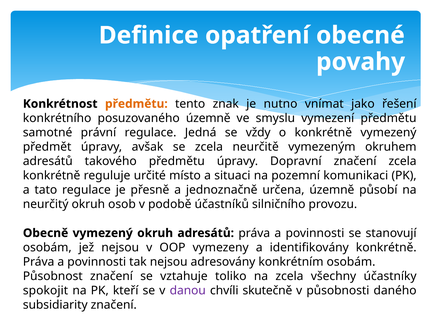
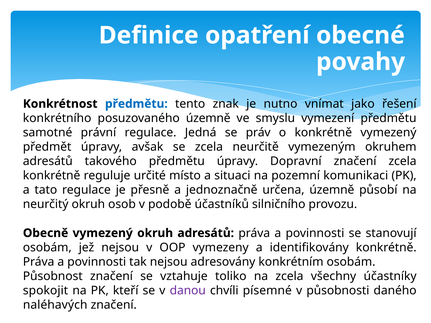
předmětu at (136, 104) colour: orange -> blue
vždy: vždy -> práv
skutečně: skutečně -> písemné
subsidiarity: subsidiarity -> naléhavých
